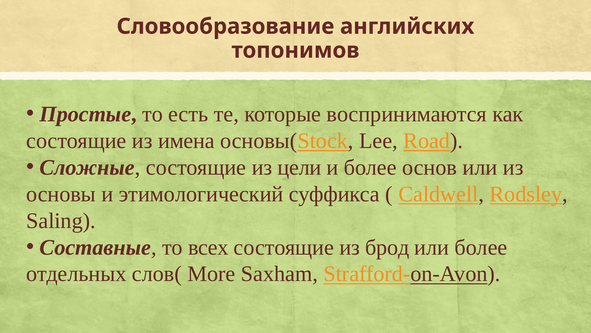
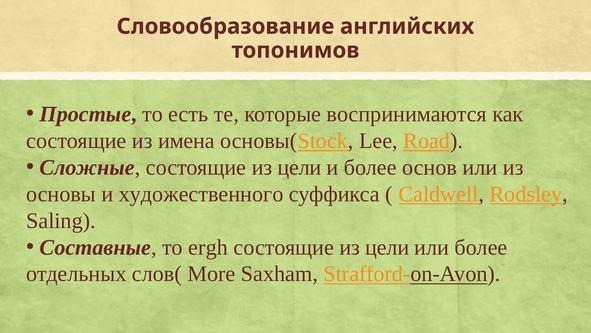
этимологический: этимологический -> художественного
всех: всех -> ergh
брод at (387, 247): брод -> цели
